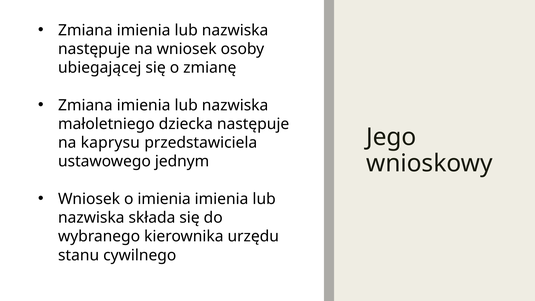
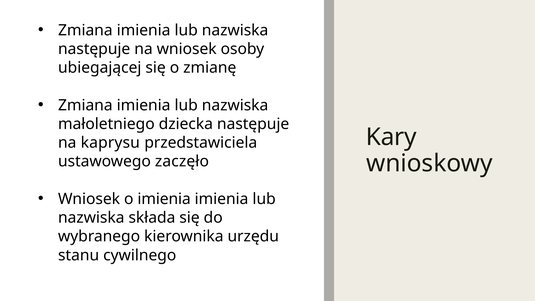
Jego: Jego -> Kary
jednym: jednym -> zaczęło
